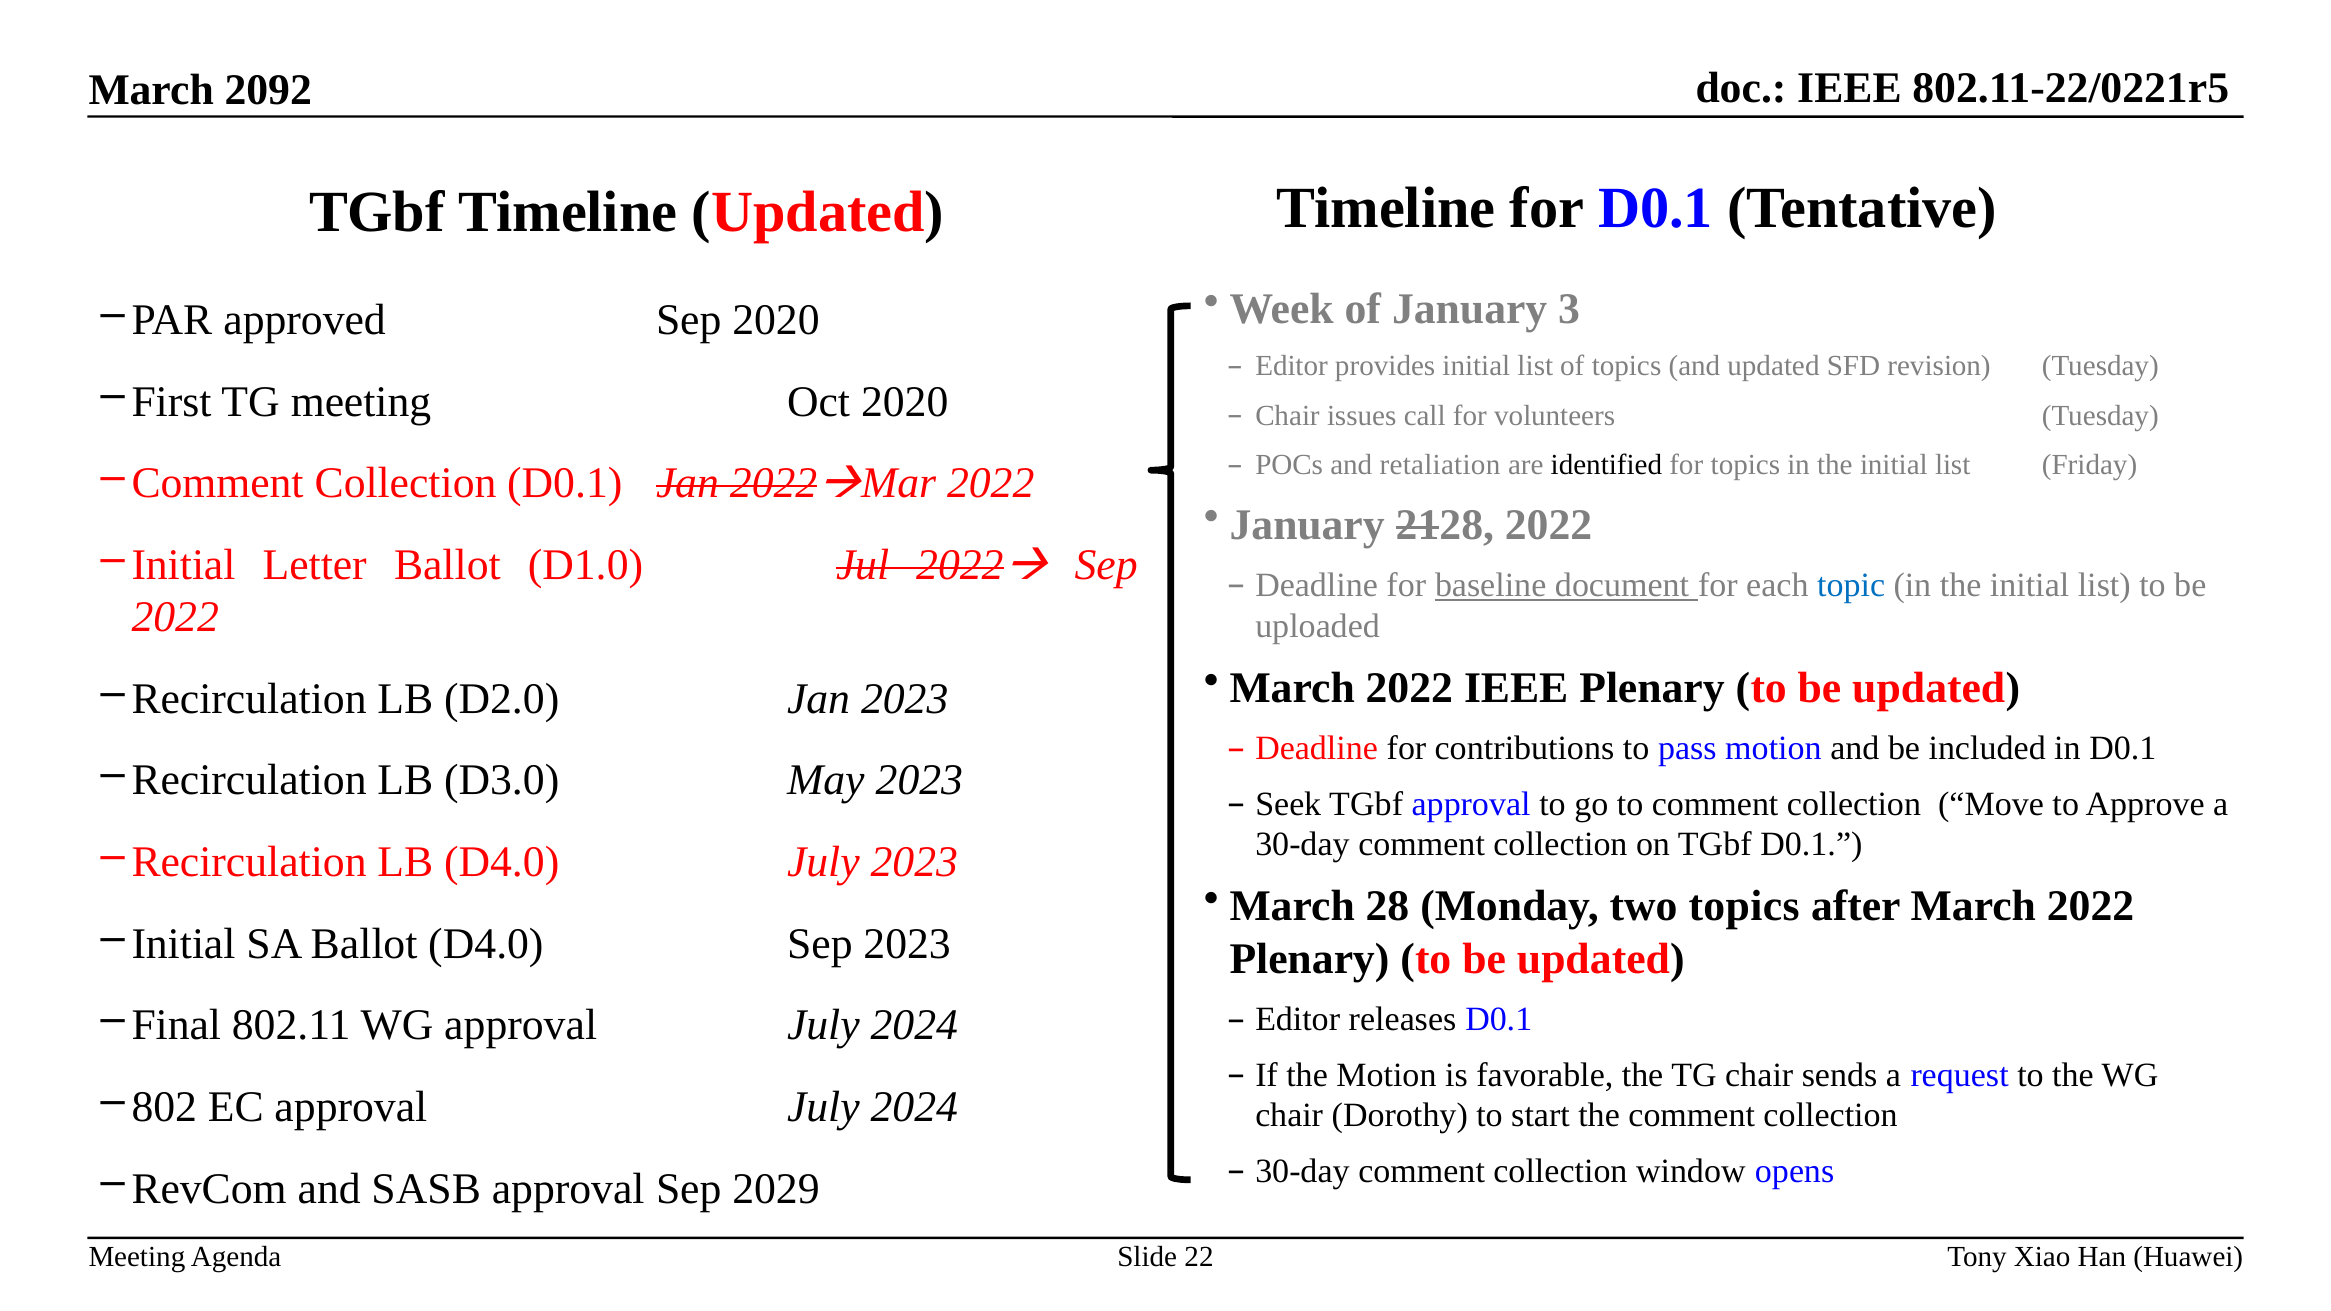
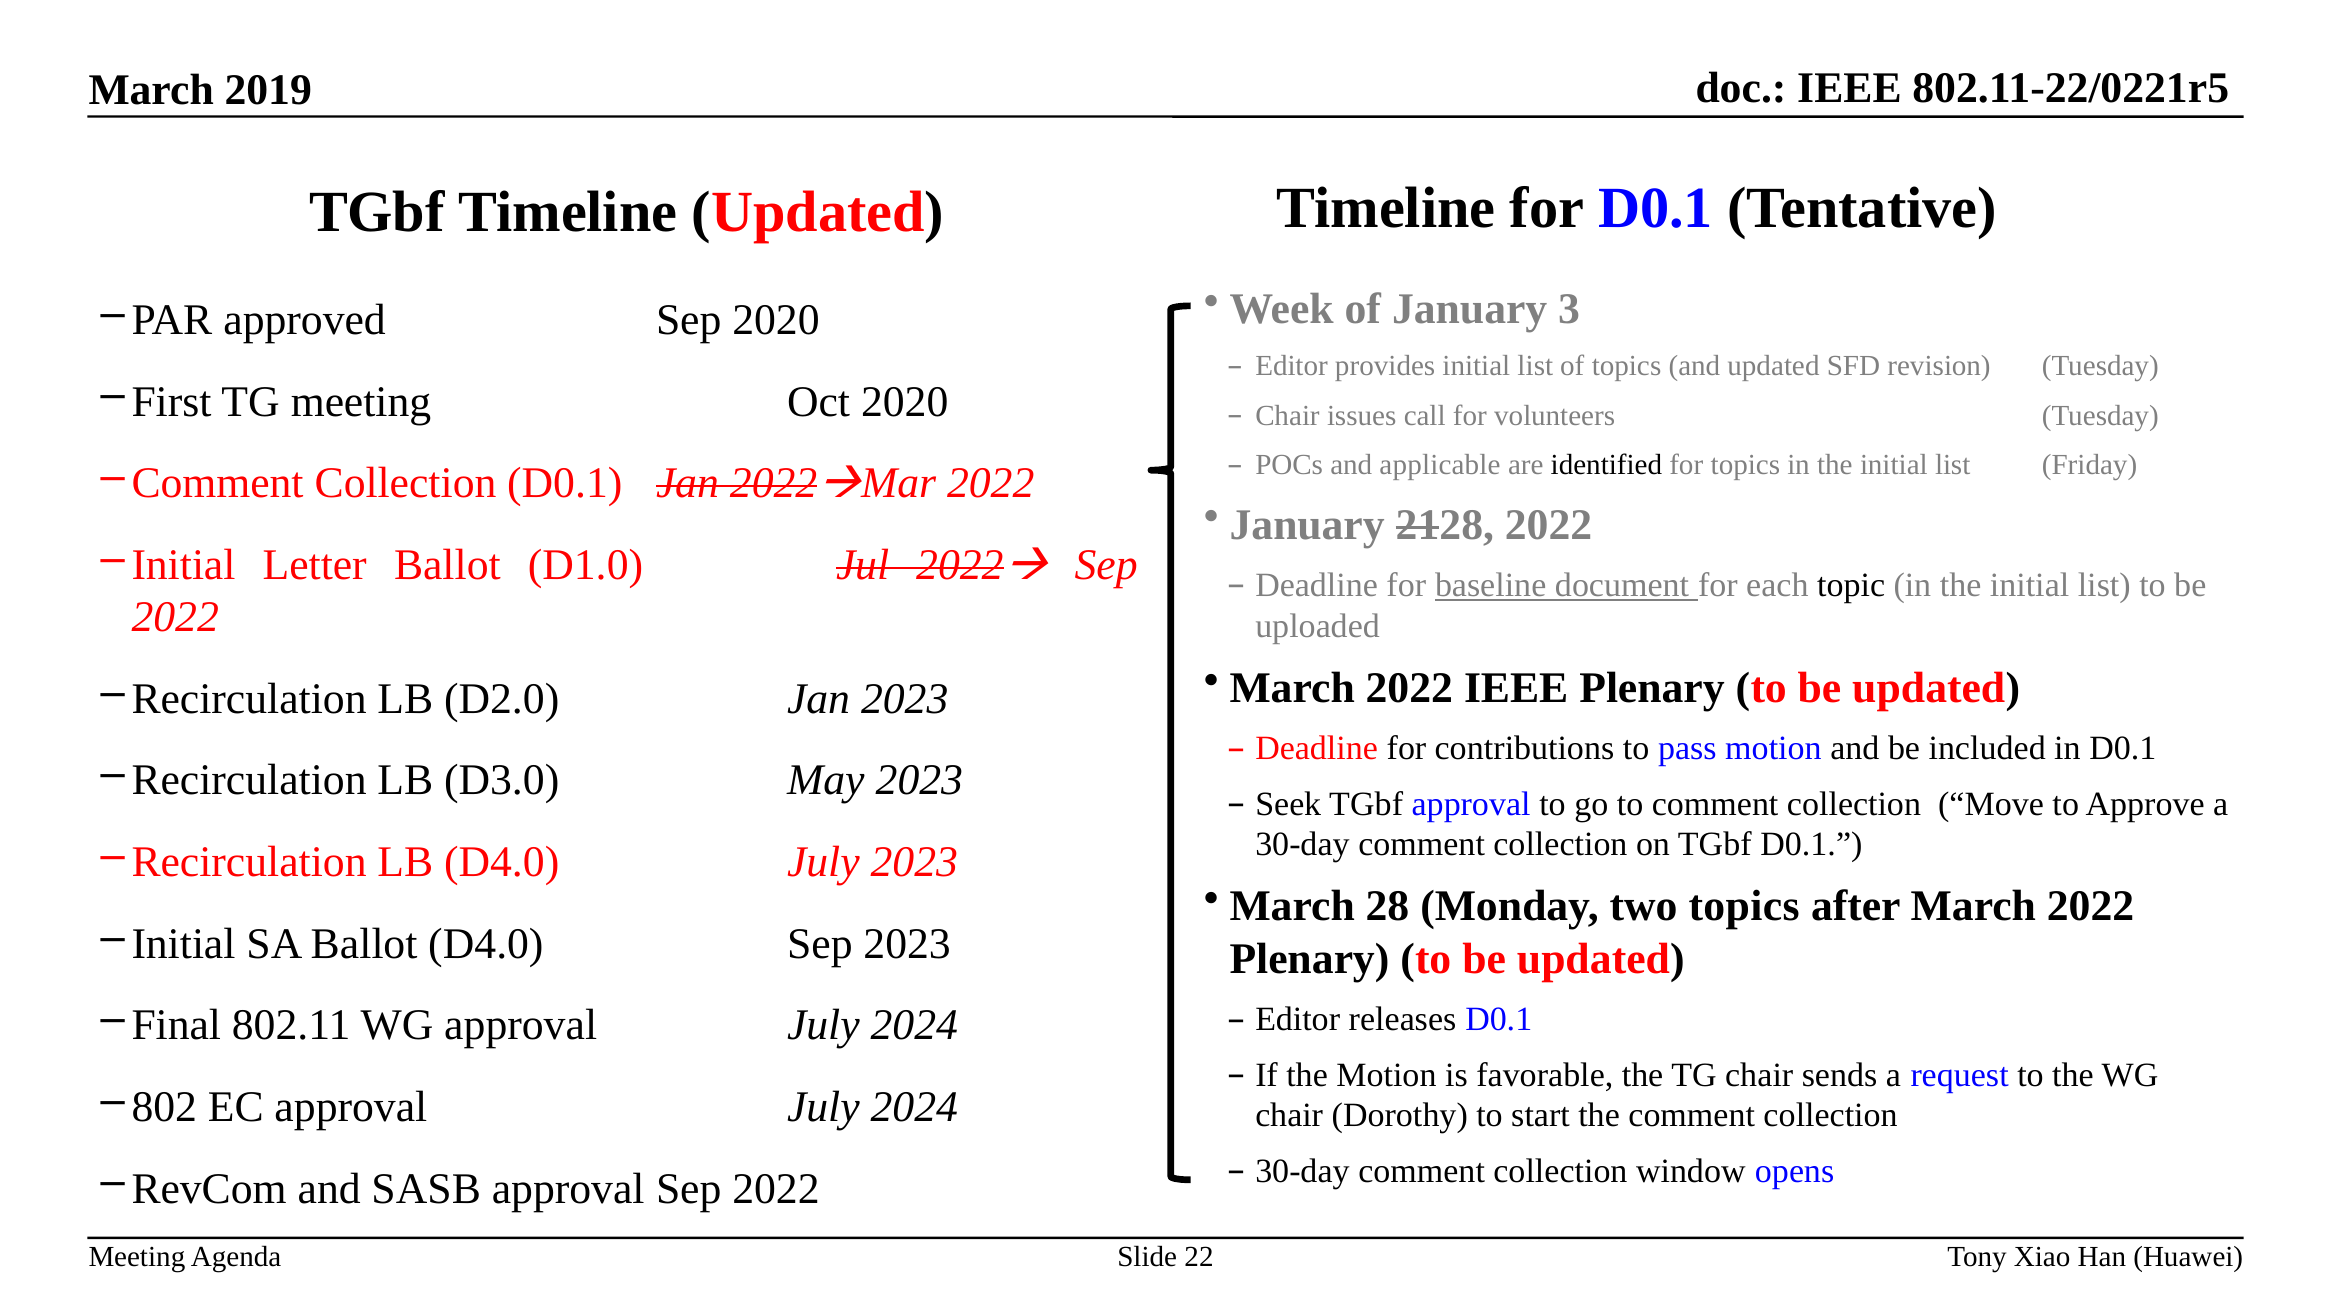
2092: 2092 -> 2019
retaliation: retaliation -> applicable
topic colour: blue -> black
approval Sep 2029: 2029 -> 2022
